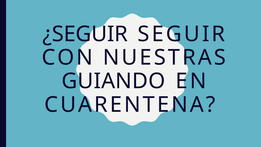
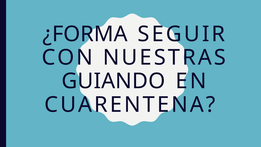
¿SEGUIR: ¿SEGUIR -> ¿FORMA
